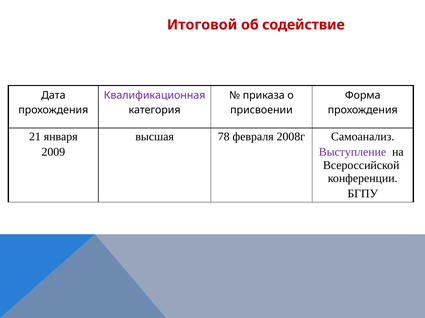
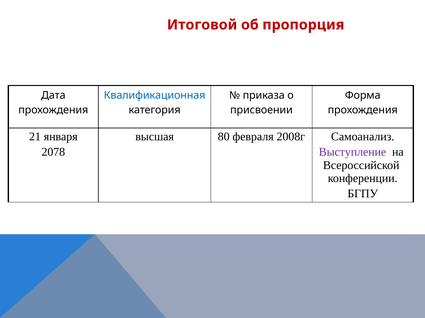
содействие: содействие -> пропорция
Квалификационная colour: purple -> blue
78: 78 -> 80
2009: 2009 -> 2078
